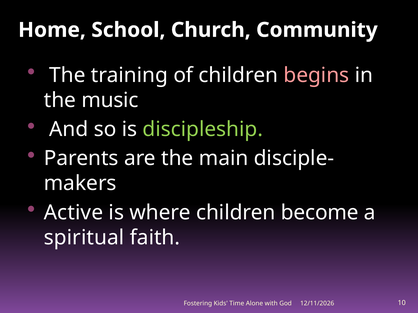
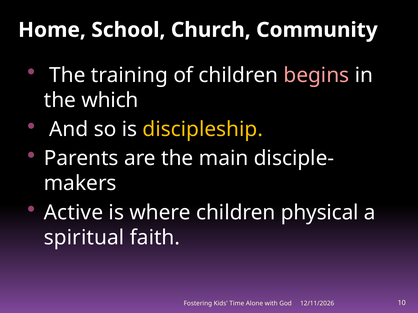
music: music -> which
discipleship colour: light green -> yellow
become: become -> physical
